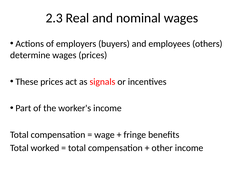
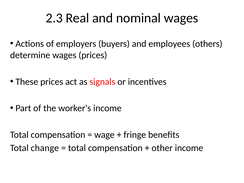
worked: worked -> change
